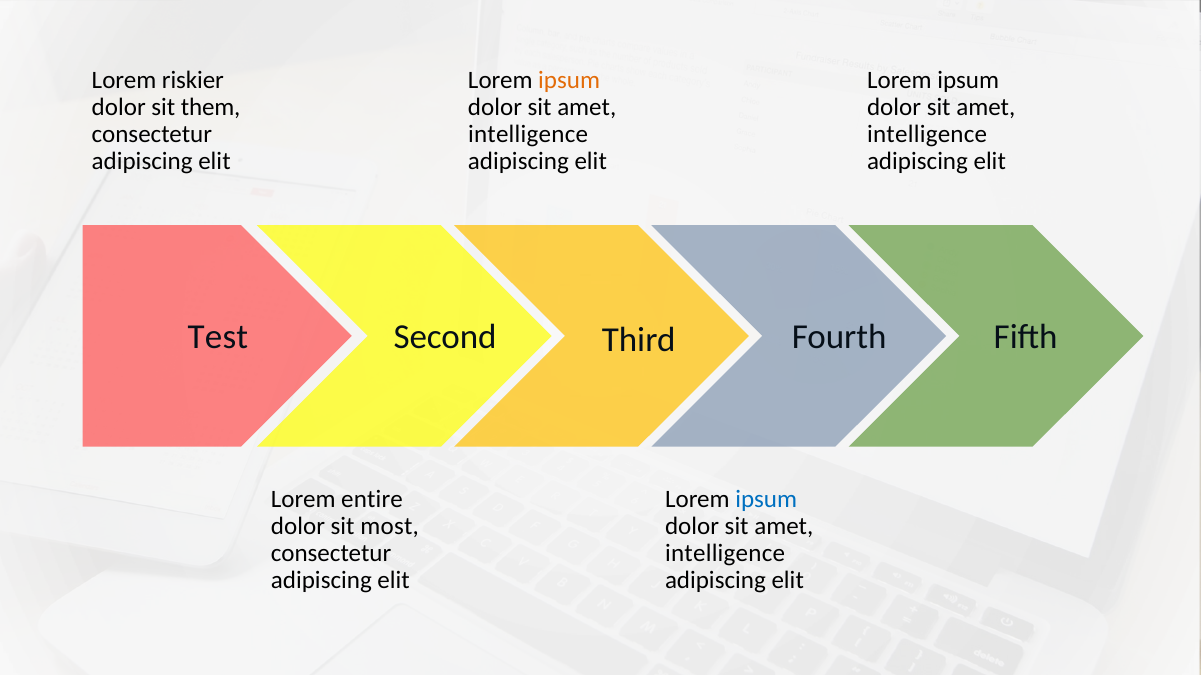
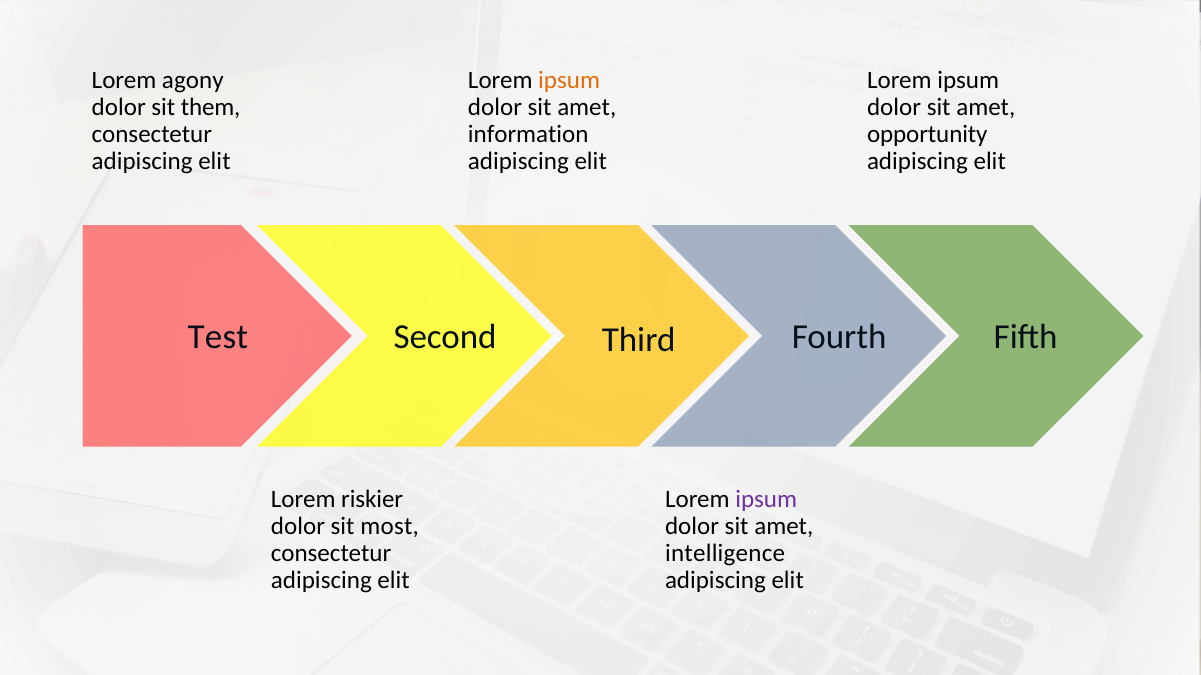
riskier: riskier -> agony
intelligence at (528, 134): intelligence -> information
intelligence at (927, 134): intelligence -> opportunity
entire: entire -> riskier
ipsum at (766, 499) colour: blue -> purple
